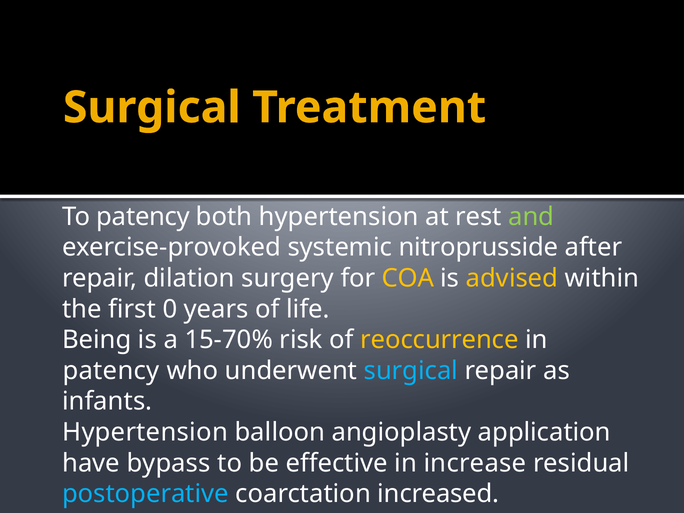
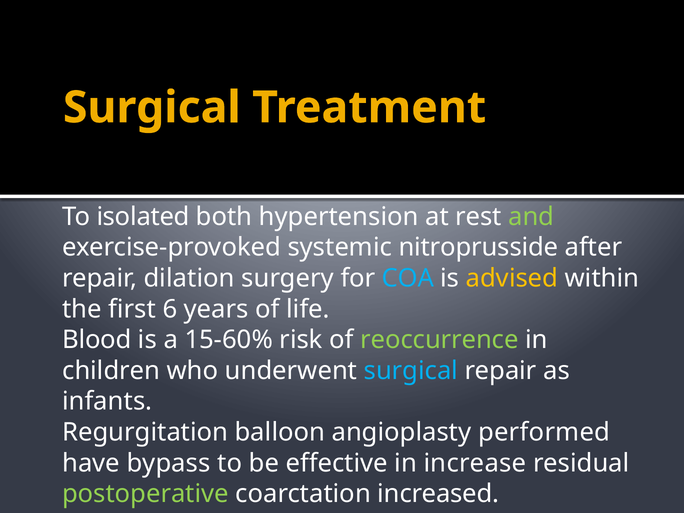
To patency: patency -> isolated
COA colour: yellow -> light blue
0: 0 -> 6
Being: Being -> Blood
15-70%: 15-70% -> 15-60%
reoccurrence colour: yellow -> light green
patency at (111, 371): patency -> children
Hypertension at (145, 432): Hypertension -> Regurgitation
application: application -> performed
postoperative colour: light blue -> light green
